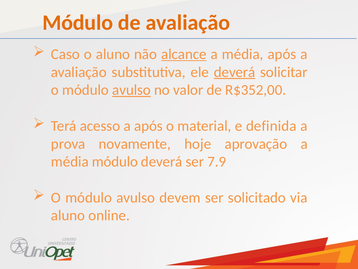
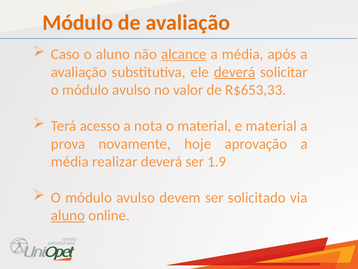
avulso at (132, 90) underline: present -> none
R$352,00: R$352,00 -> R$653,33
a após: após -> nota
e definida: definida -> material
média módulo: módulo -> realizar
7.9: 7.9 -> 1.9
aluno at (68, 215) underline: none -> present
